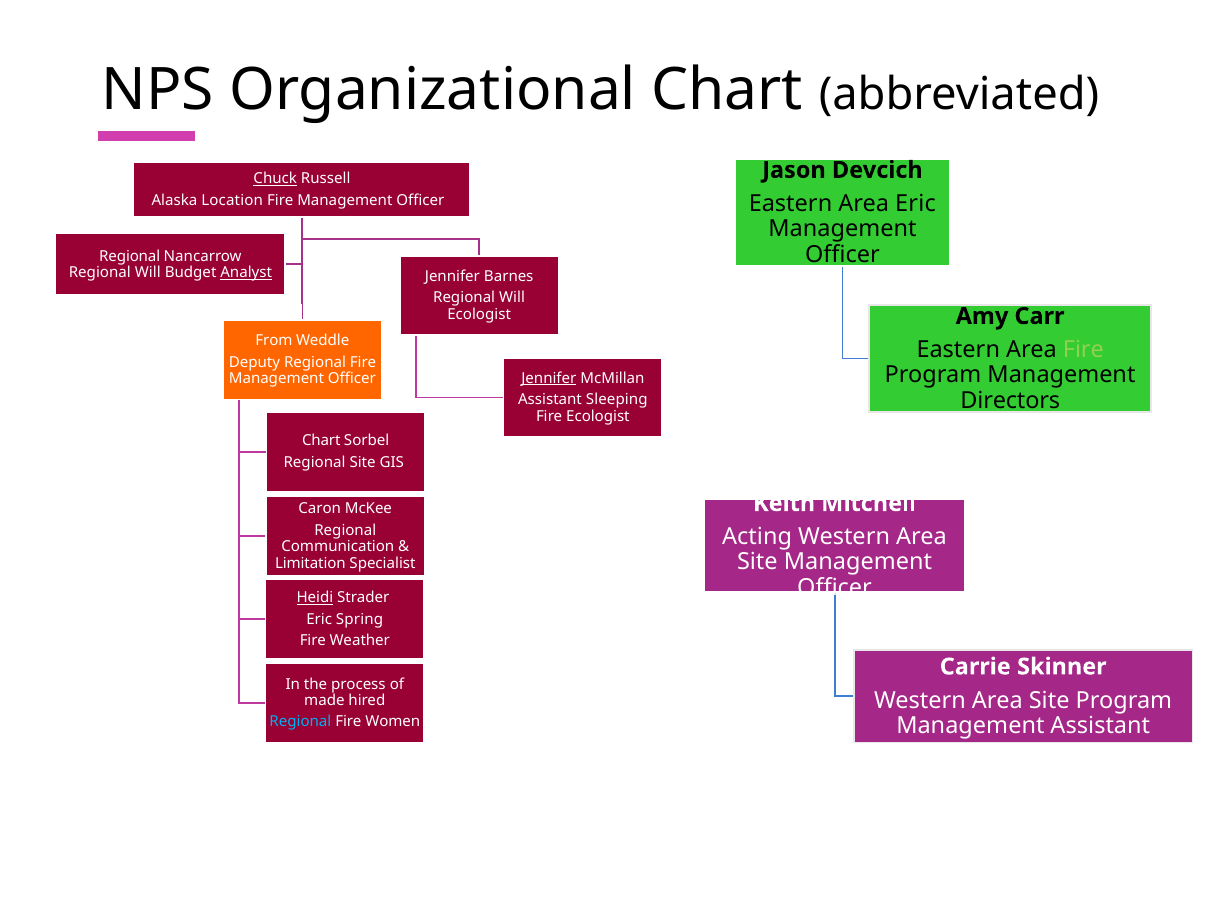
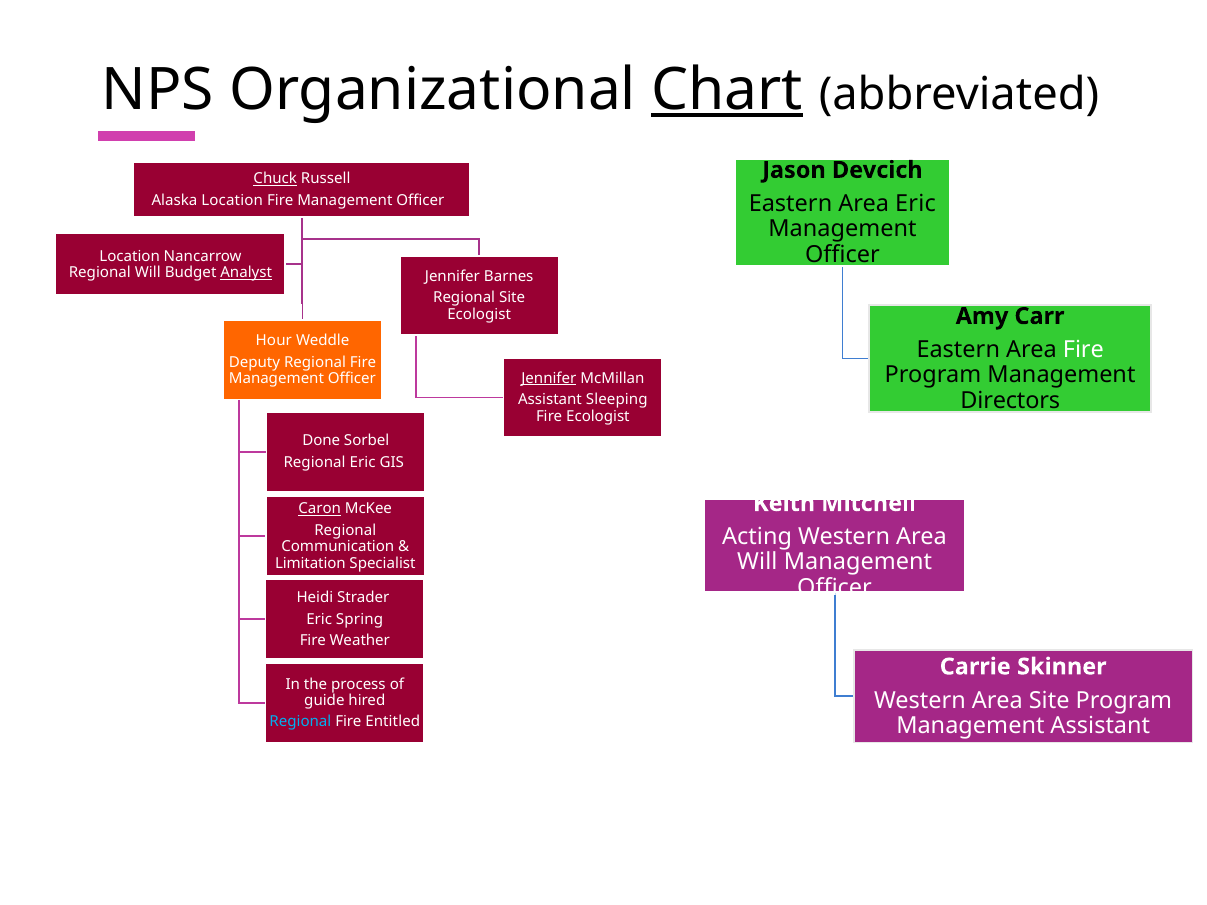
Chart at (727, 90) underline: none -> present
Regional at (130, 257): Regional -> Location
Will at (512, 298): Will -> Site
From: From -> Hour
Fire at (1083, 350) colour: light green -> white
Chart at (321, 441): Chart -> Done
Regional Site: Site -> Eric
Caron underline: none -> present
Site at (757, 562): Site -> Will
Heidi underline: present -> none
made: made -> guide
Women: Women -> Entitled
